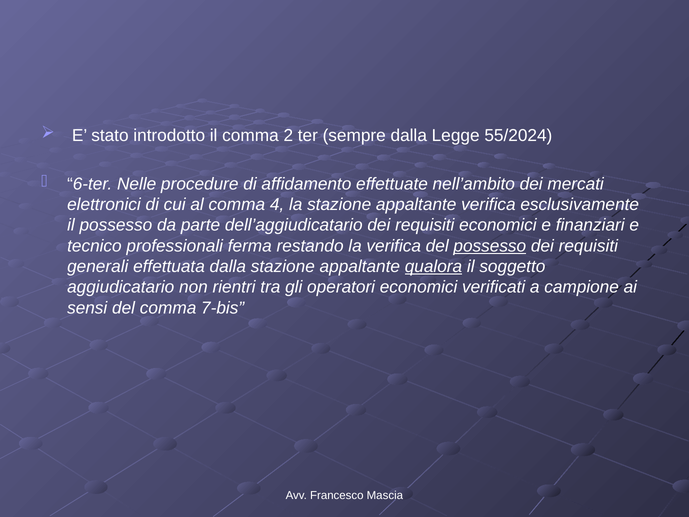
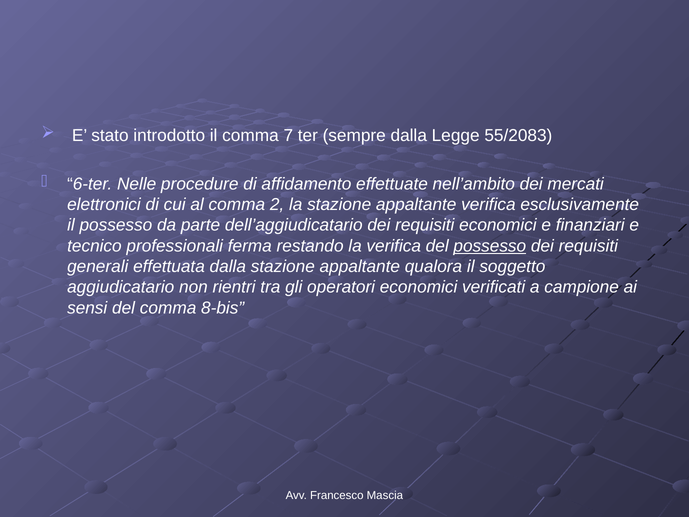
2: 2 -> 7
55/2024: 55/2024 -> 55/2083
4: 4 -> 2
qualora underline: present -> none
7-bis: 7-bis -> 8-bis
